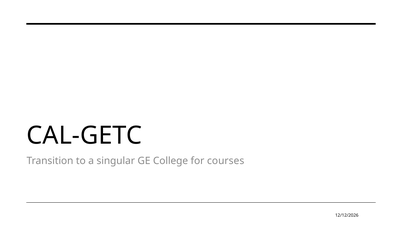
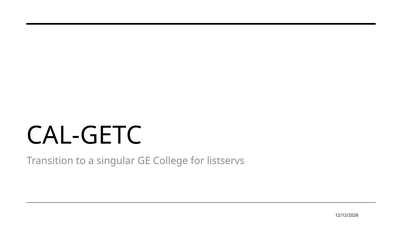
courses: courses -> listservs
